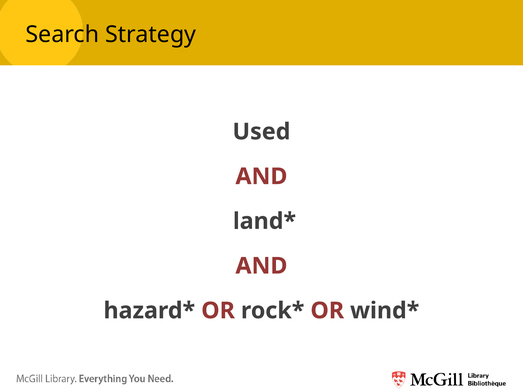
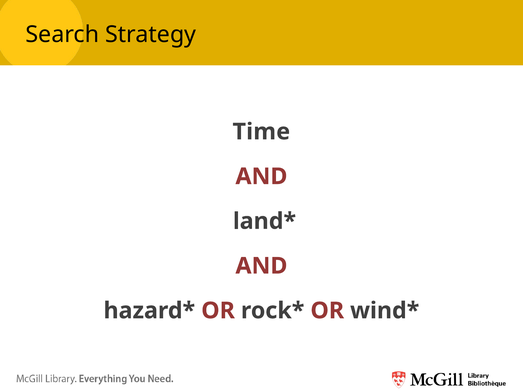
Used: Used -> Time
